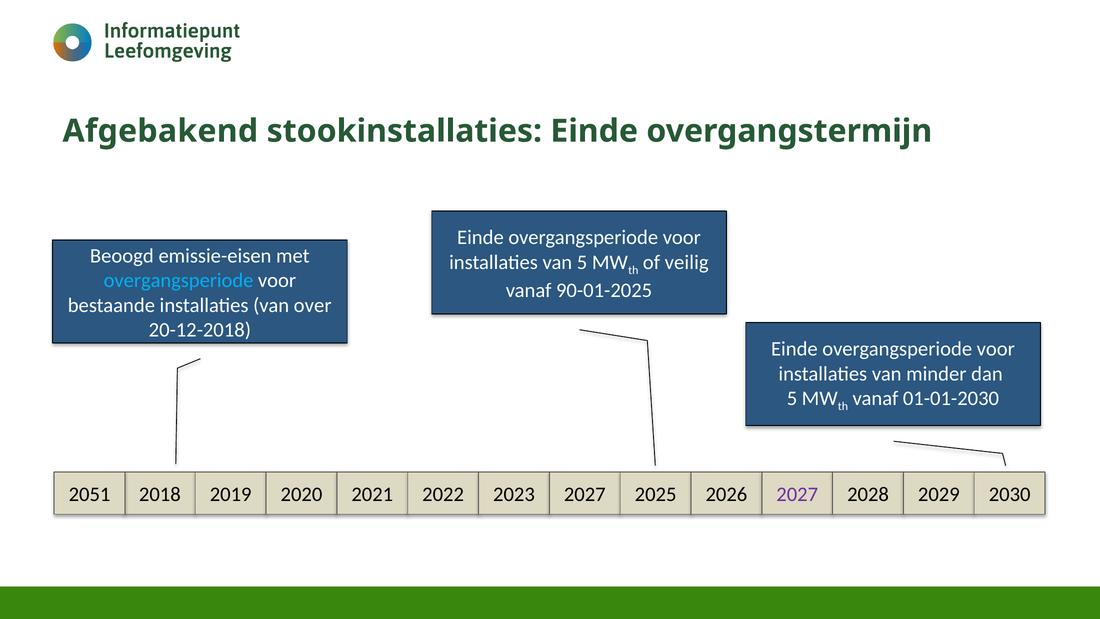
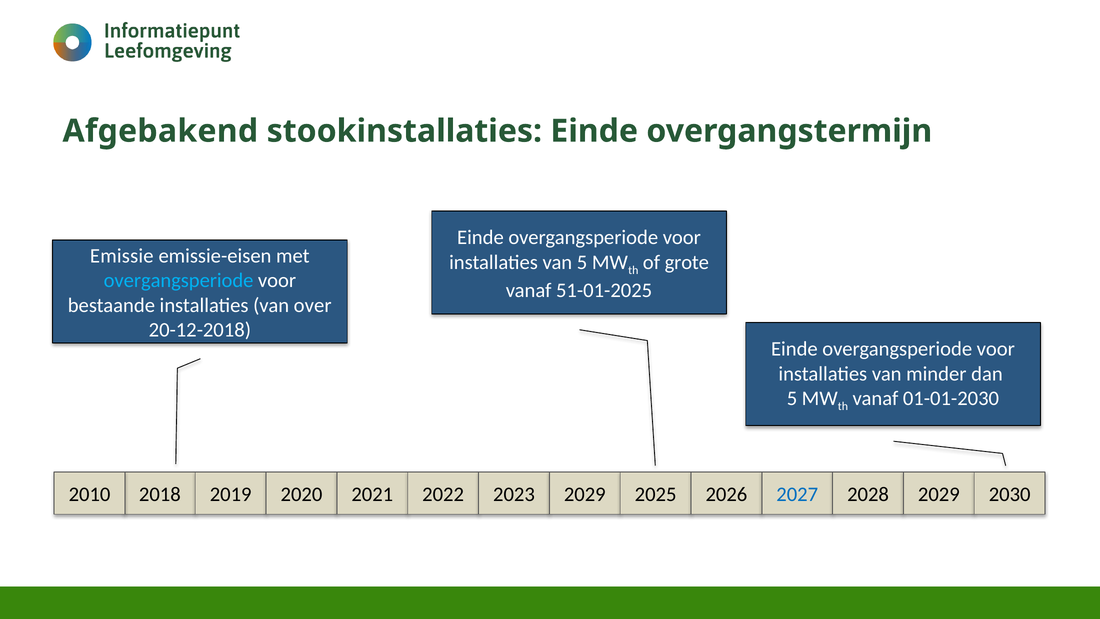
Beoogd: Beoogd -> Emissie
veilig: veilig -> grote
90-01-2025: 90-01-2025 -> 51-01-2025
2051: 2051 -> 2010
2023 2027: 2027 -> 2029
2027 at (797, 494) colour: purple -> blue
